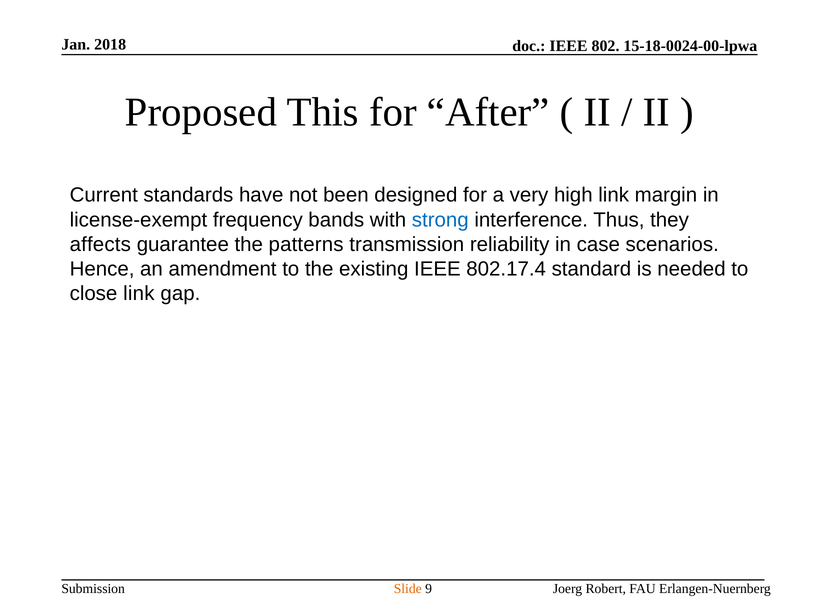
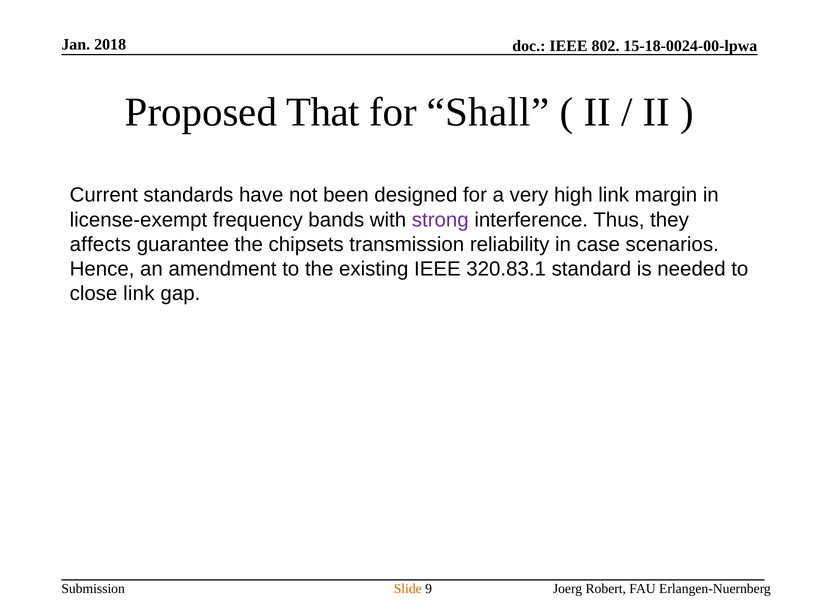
This: This -> That
After: After -> Shall
strong colour: blue -> purple
patterns: patterns -> chipsets
802.17.4: 802.17.4 -> 320.83.1
